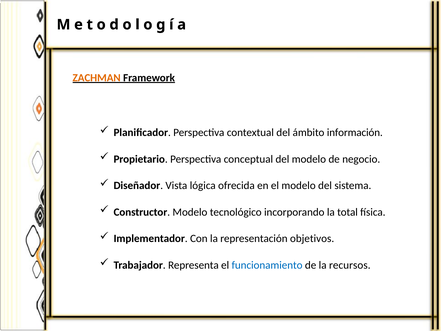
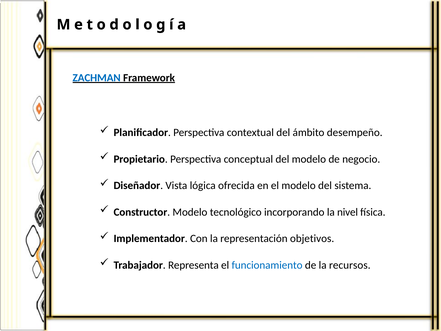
ZACHMAN colour: orange -> blue
información: información -> desempeño
total: total -> nivel
